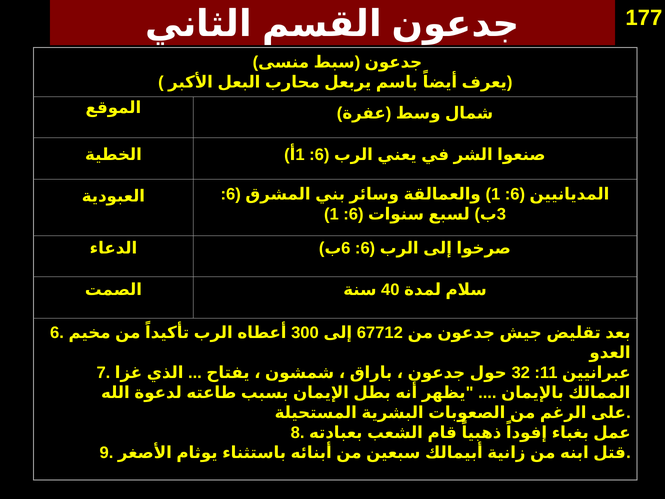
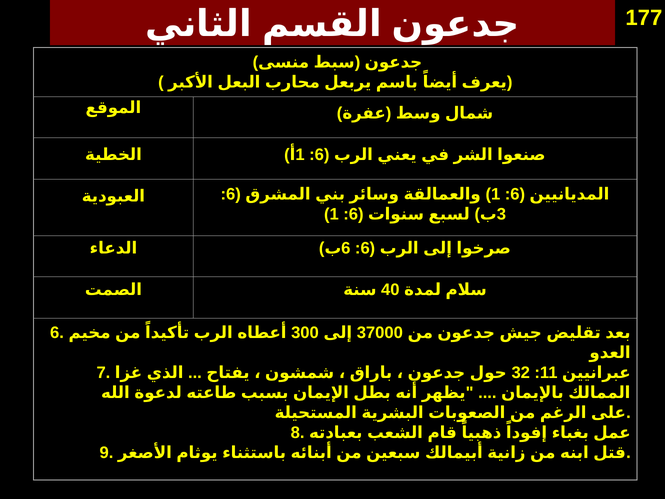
67712: 67712 -> 37000
